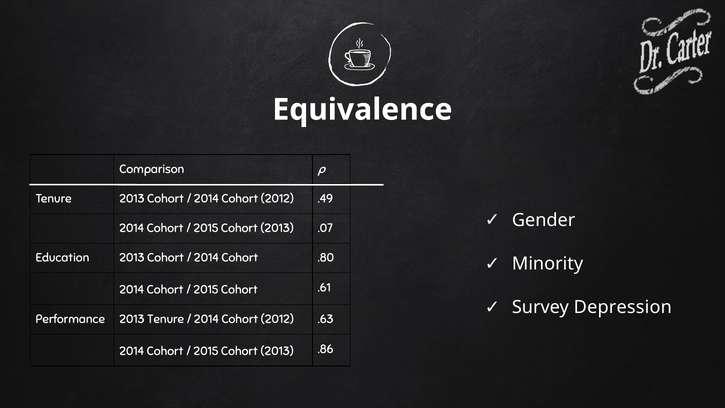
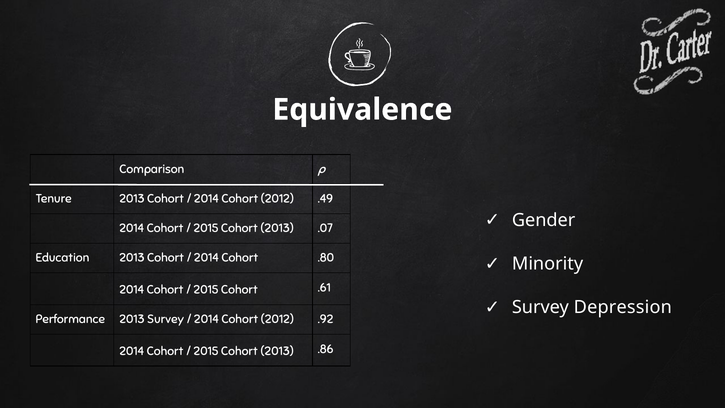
2013 Tenure: Tenure -> Survey
.63: .63 -> .92
